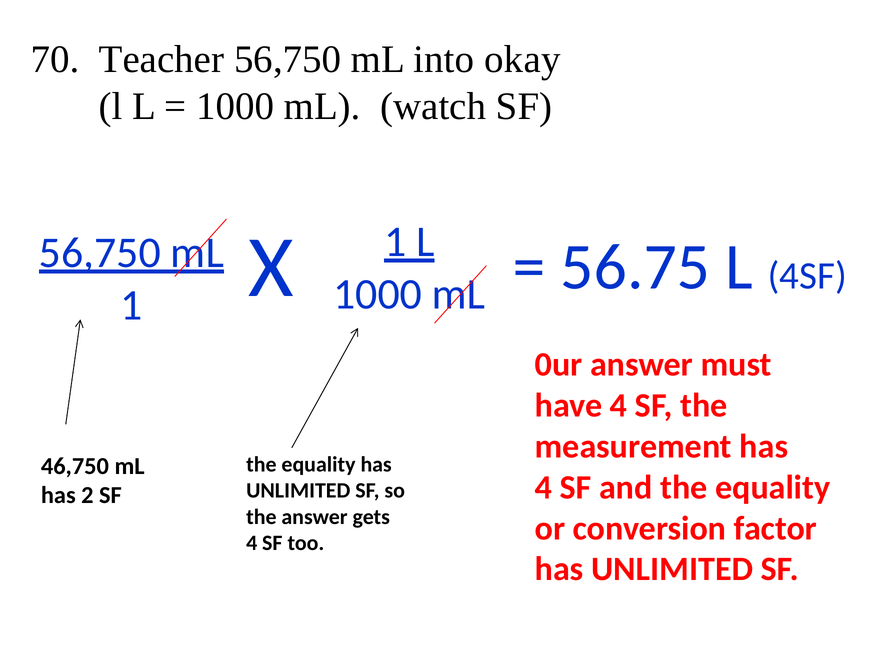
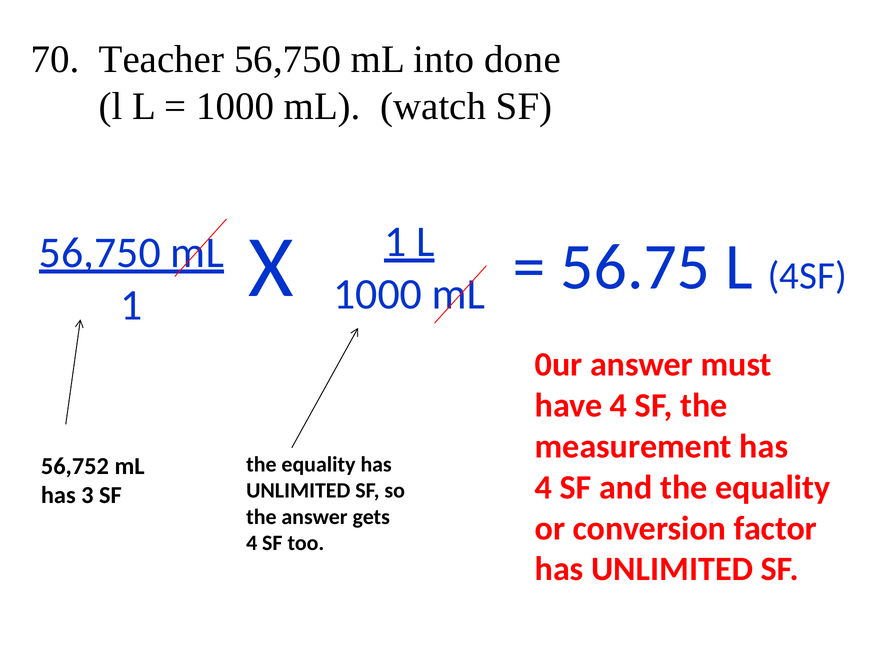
okay: okay -> done
46,750: 46,750 -> 56,752
2: 2 -> 3
